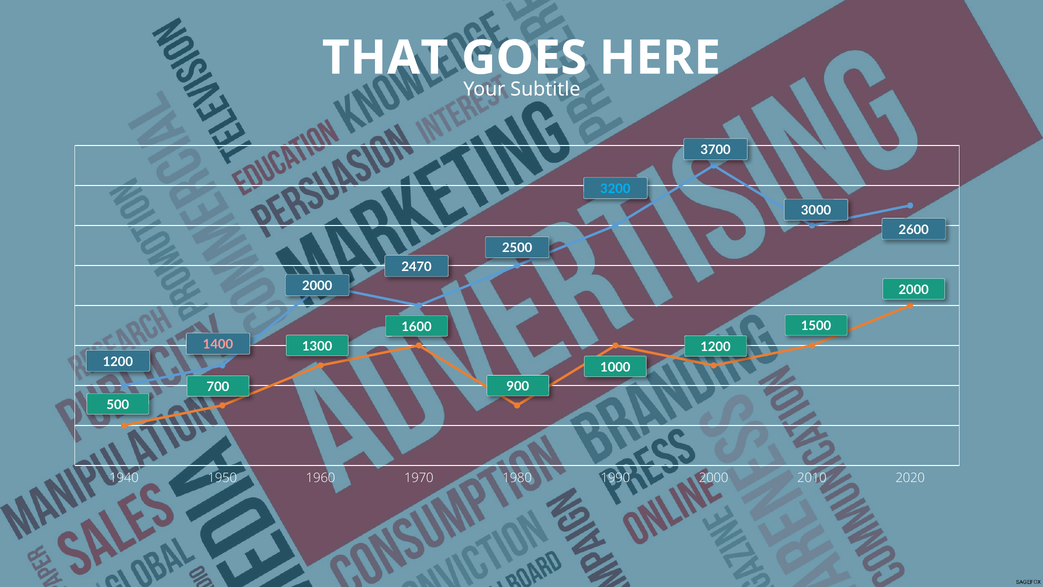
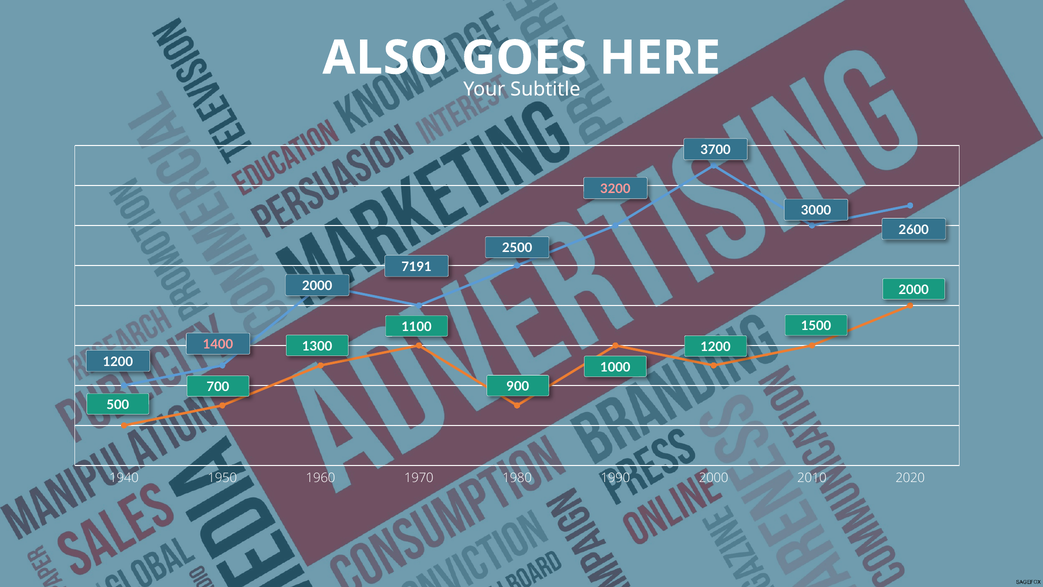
THAT: THAT -> ALSO
3200 colour: light blue -> pink
2470: 2470 -> 7191
1600: 1600 -> 1100
